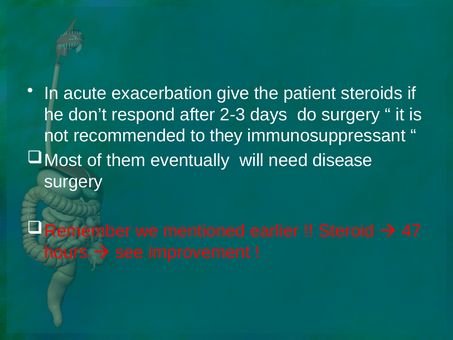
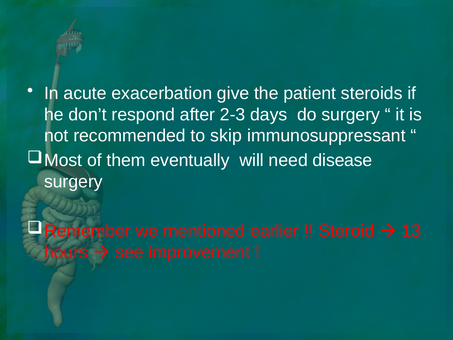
they: they -> skip
47: 47 -> 13
